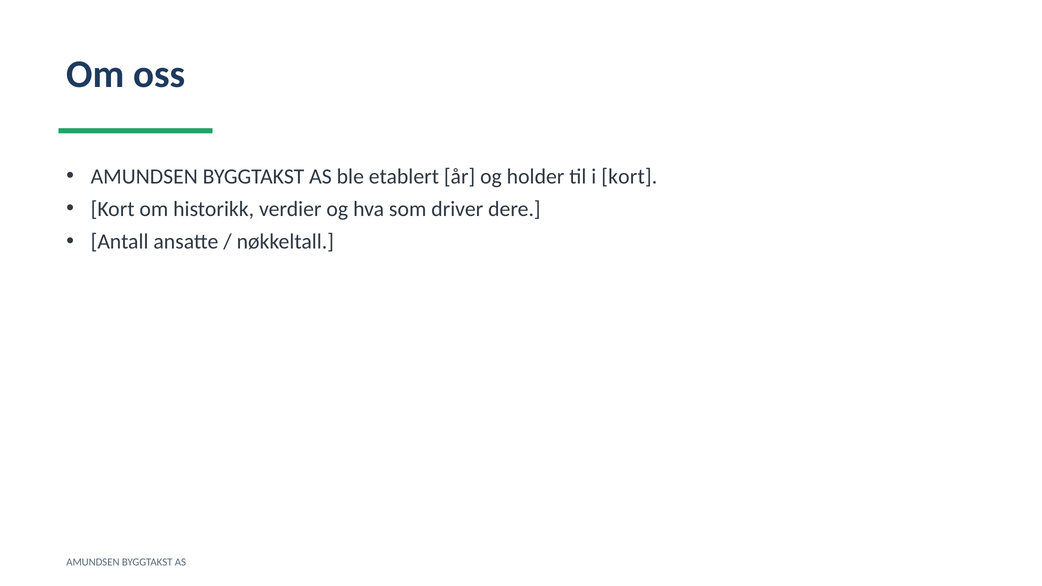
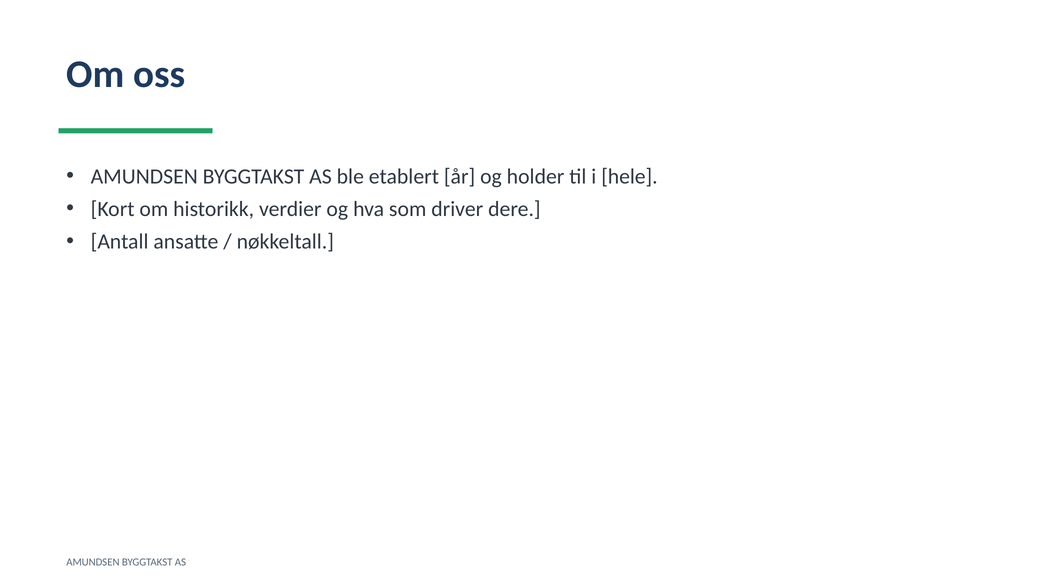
i kort: kort -> hele
